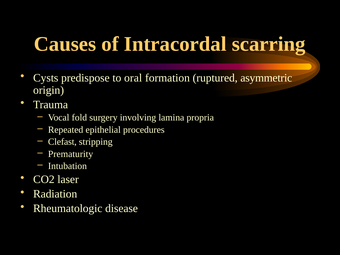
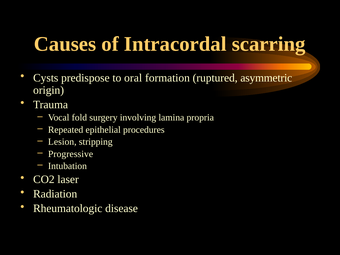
Clefast: Clefast -> Lesion
Prematurity: Prematurity -> Progressive
